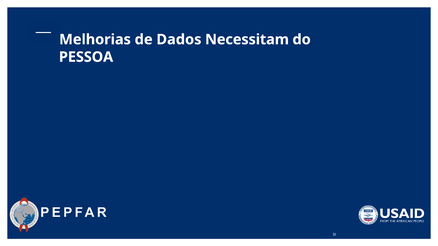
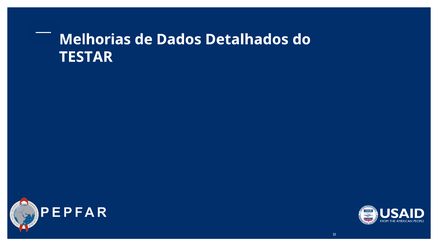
Necessitam: Necessitam -> Detalhados
PESSOA: PESSOA -> TESTAR
